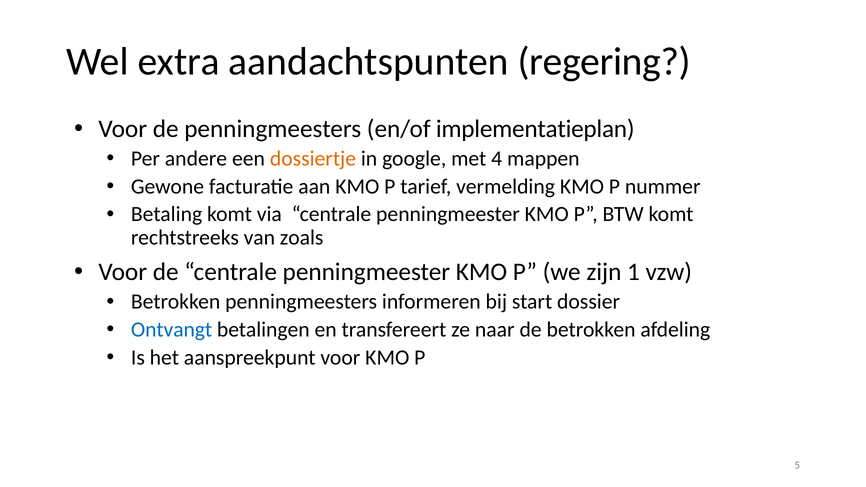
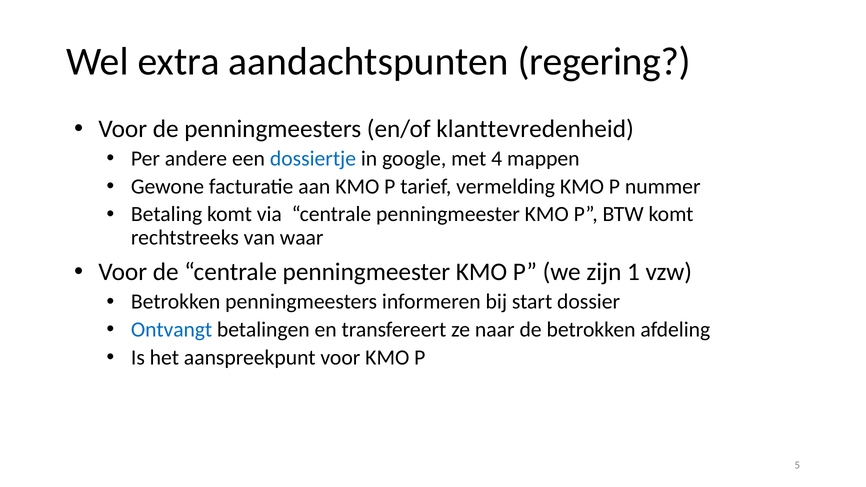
implementatieplan: implementatieplan -> klanttevredenheid
dossiertje colour: orange -> blue
zoals: zoals -> waar
